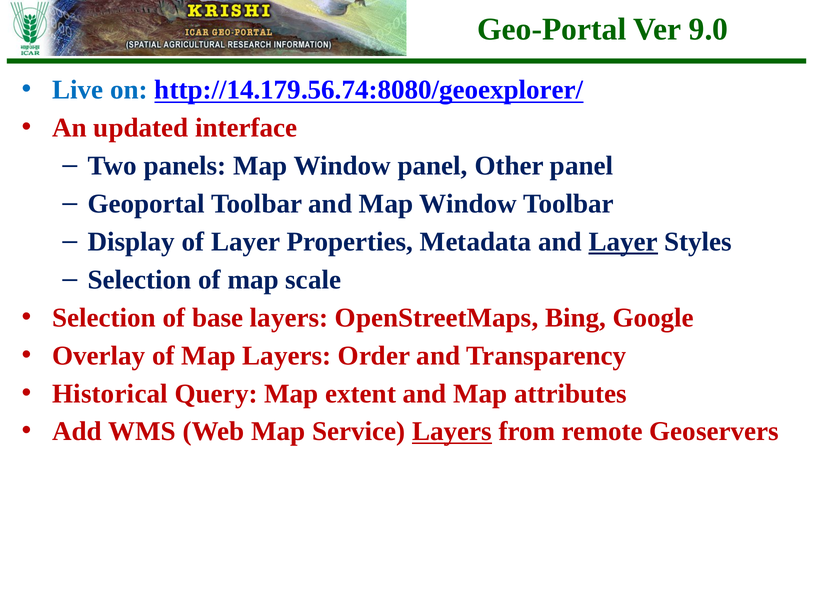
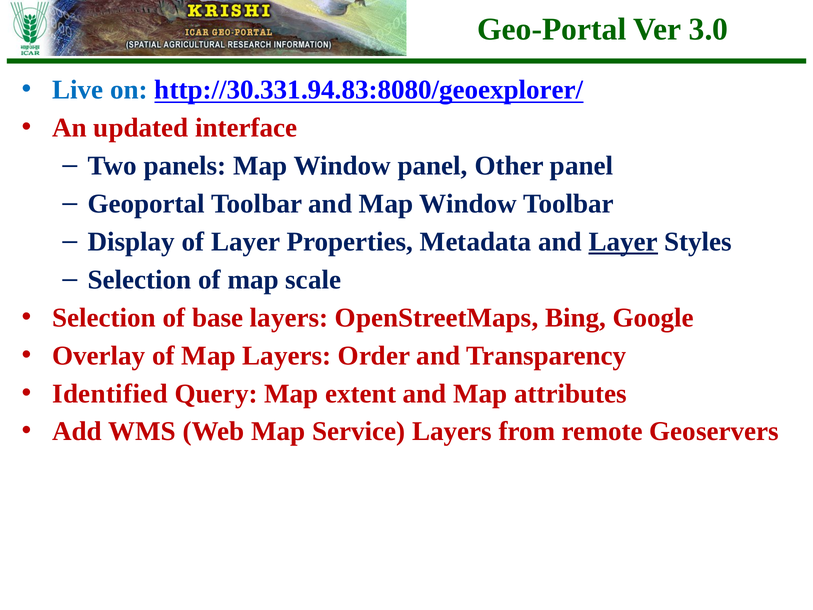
9.0: 9.0 -> 3.0
http://14.179.56.74:8080/geoexplorer/: http://14.179.56.74:8080/geoexplorer/ -> http://30.331.94.83:8080/geoexplorer/
Historical: Historical -> Identified
Layers at (452, 431) underline: present -> none
